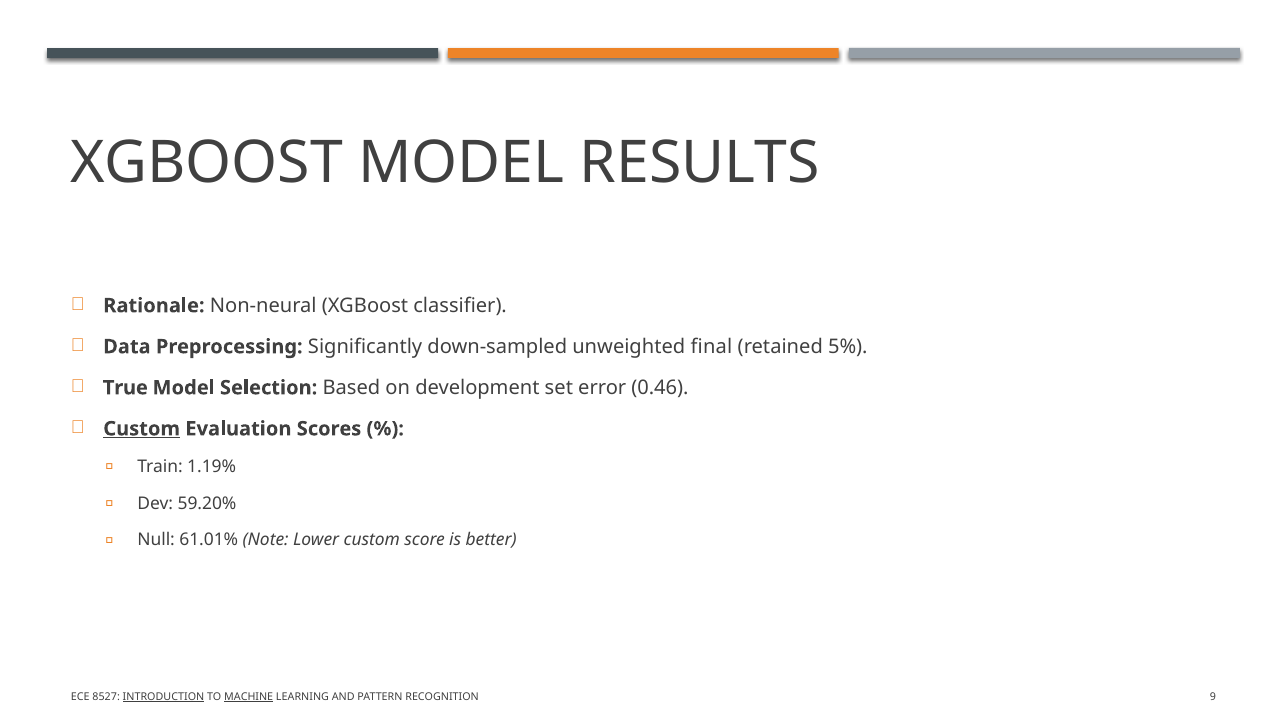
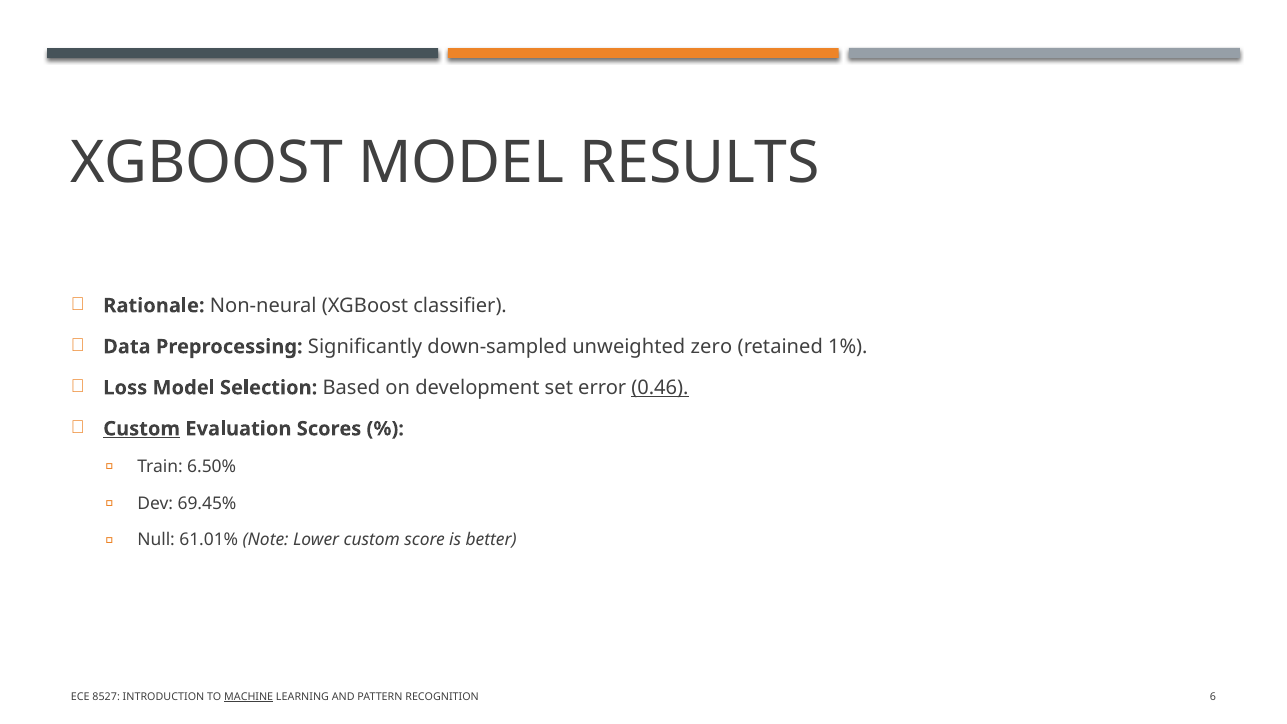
final: final -> zero
5%: 5% -> 1%
True: True -> Loss
0.46 underline: none -> present
1.19%: 1.19% -> 6.50%
59.20%: 59.20% -> 69.45%
INTRODUCTION underline: present -> none
9: 9 -> 6
